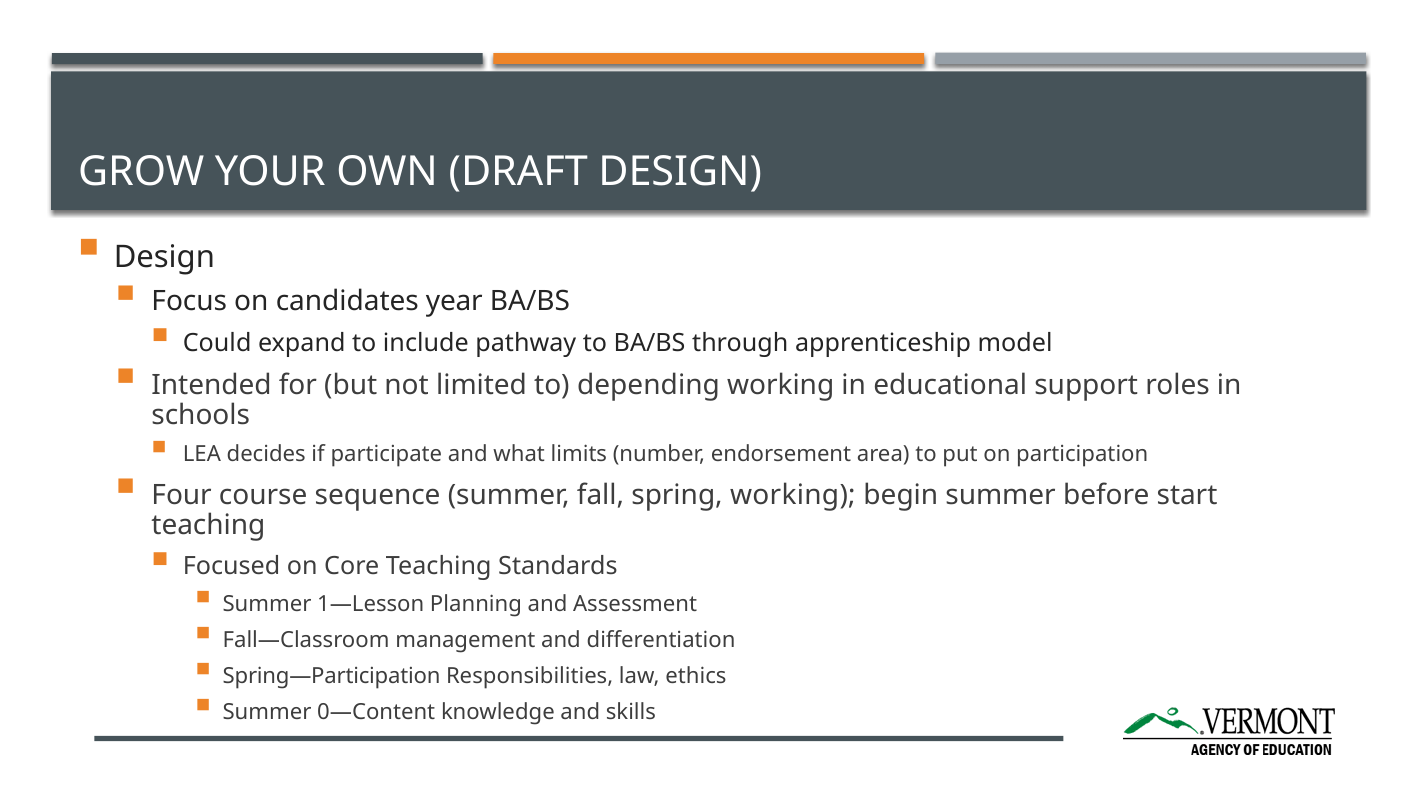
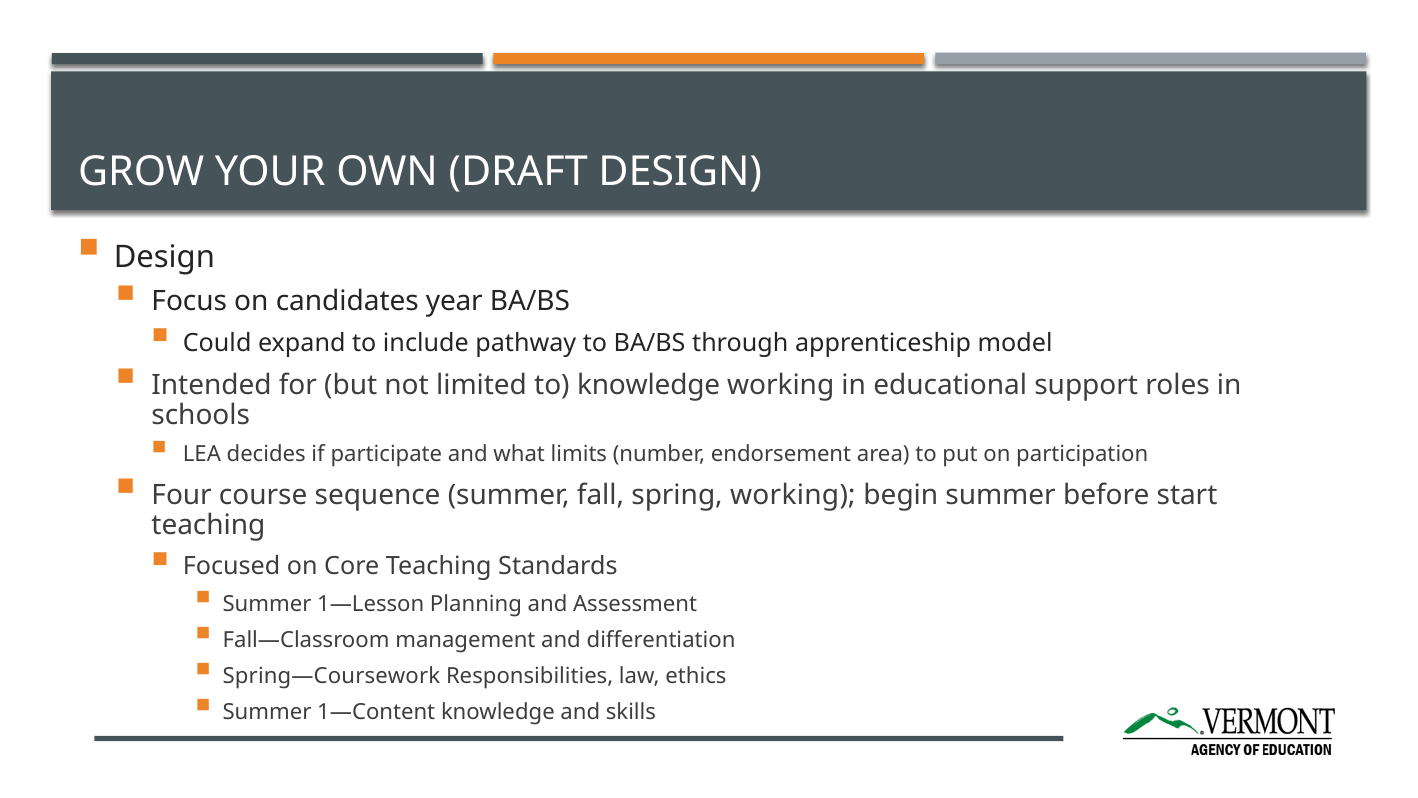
to depending: depending -> knowledge
Spring—Participation: Spring—Participation -> Spring—Coursework
0—Content: 0—Content -> 1—Content
